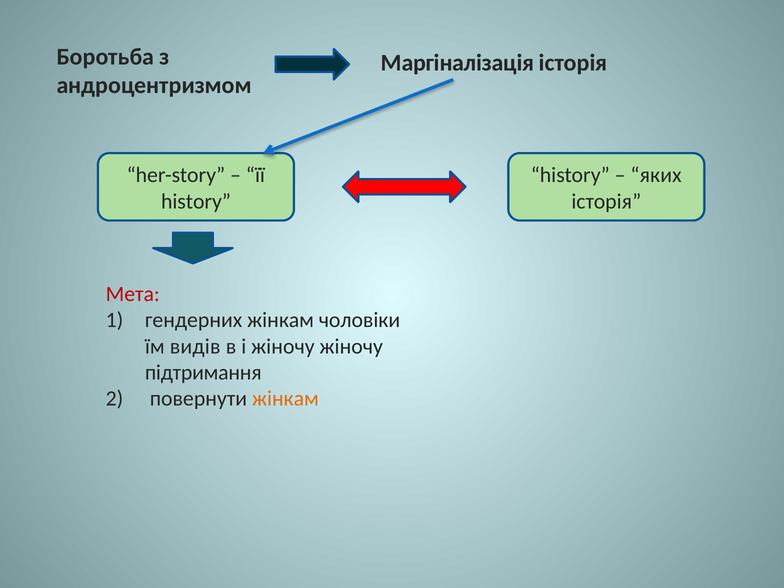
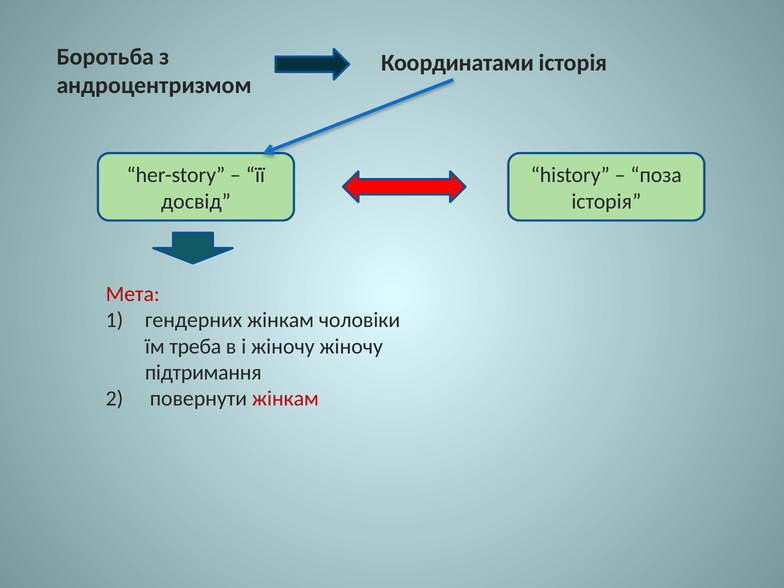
Маргіналізація: Маргіналізація -> Координатами
яких: яких -> поза
history at (196, 201): history -> досвід
видів: видів -> треба
жінкам at (285, 399) colour: orange -> red
